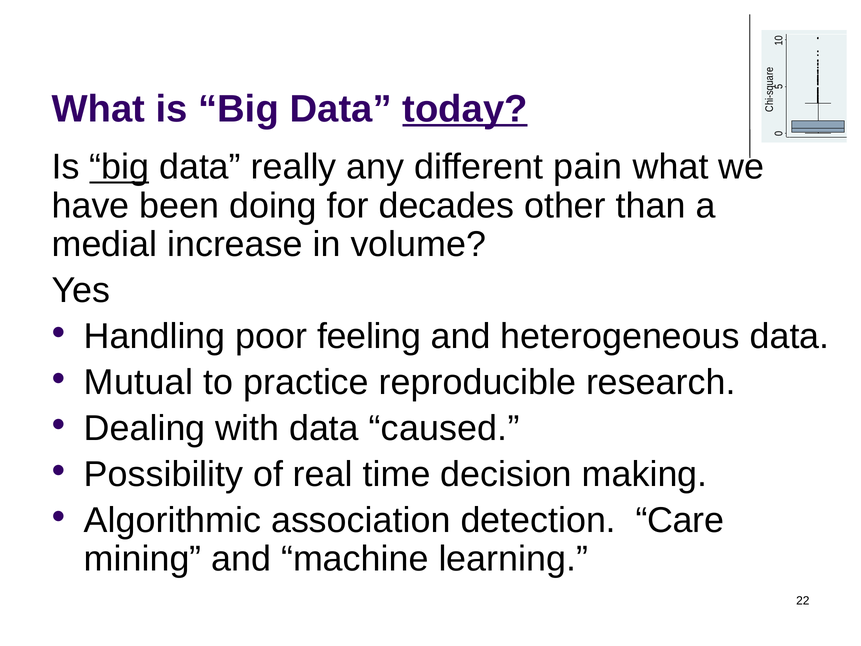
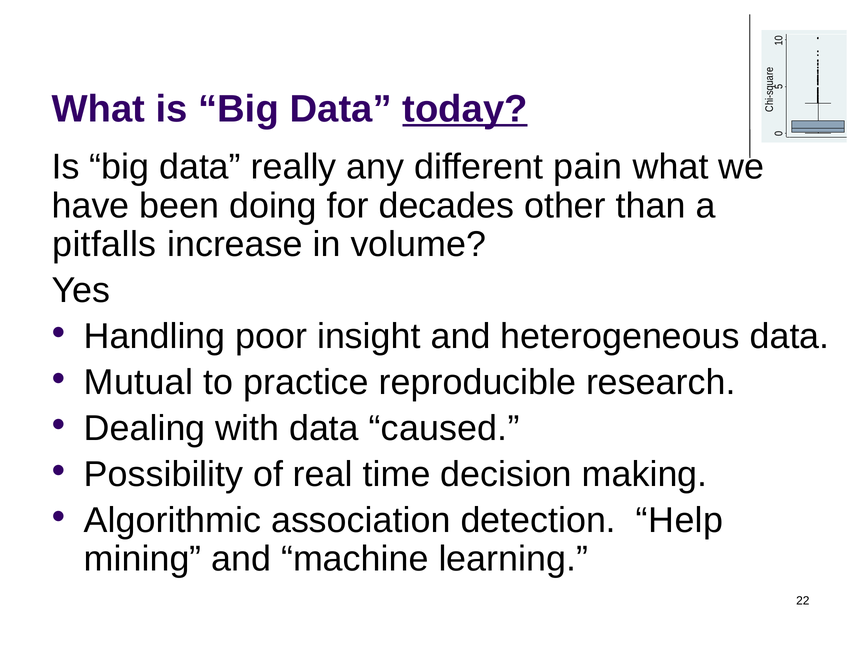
big at (119, 167) underline: present -> none
medial: medial -> pitfalls
feeling: feeling -> insight
Care: Care -> Help
